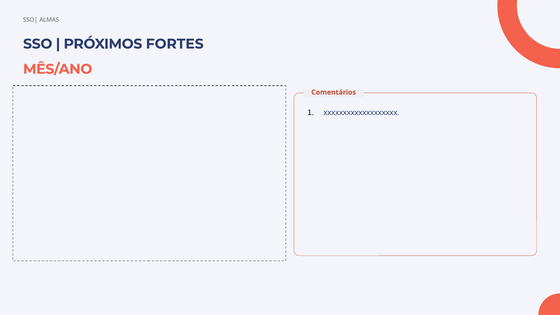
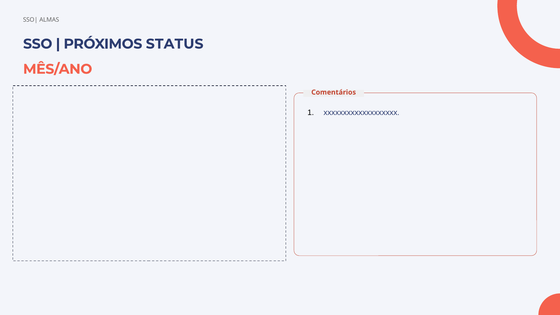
FORTES: FORTES -> STATUS
